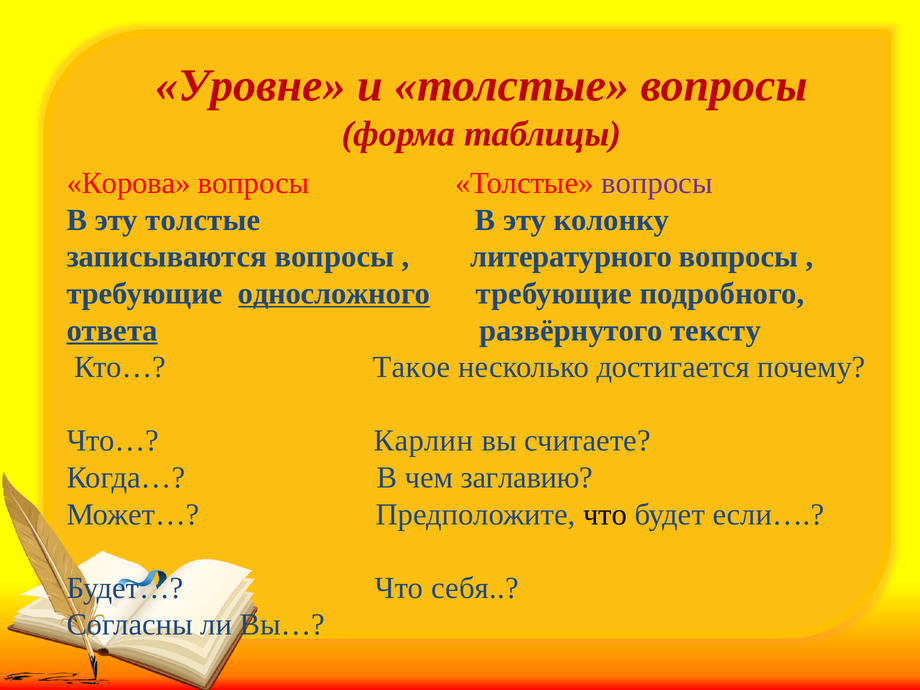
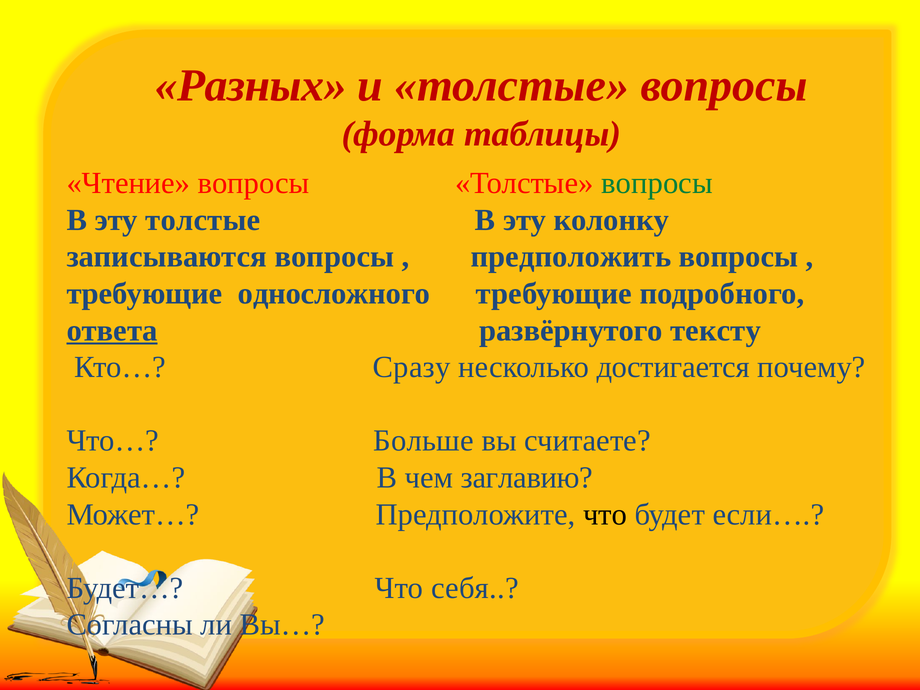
Уровне: Уровне -> Разных
Корова: Корова -> Чтение
вопросы at (657, 183) colour: purple -> green
литературного: литературного -> предположить
односложного underline: present -> none
Такое: Такое -> Сразу
Карлин: Карлин -> Больше
